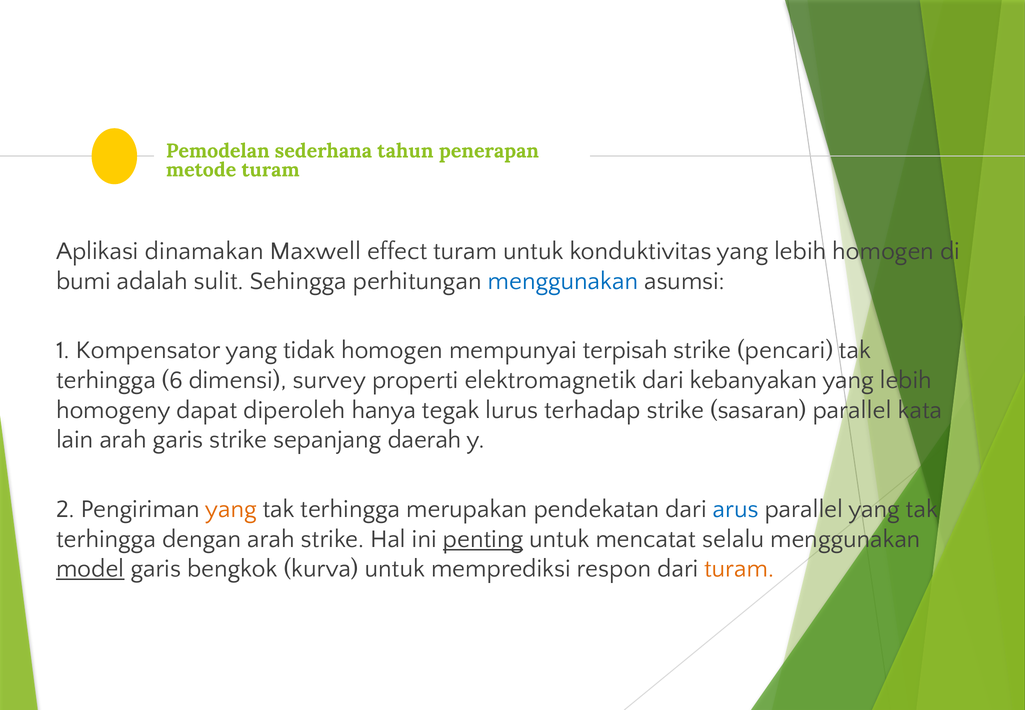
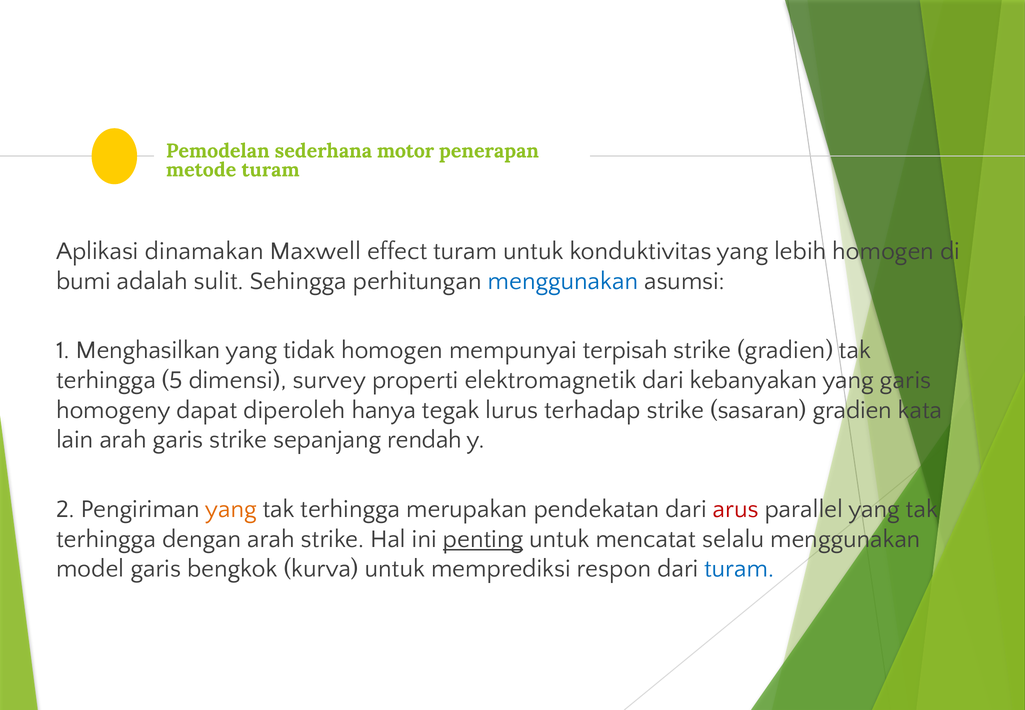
tahun: tahun -> motor
Kompensator: Kompensator -> Menghasilkan
strike pencari: pencari -> gradien
6: 6 -> 5
kebanyakan yang lebih: lebih -> garis
sasaran parallel: parallel -> gradien
daerah: daerah -> rendah
arus colour: blue -> red
model underline: present -> none
turam at (739, 568) colour: orange -> blue
